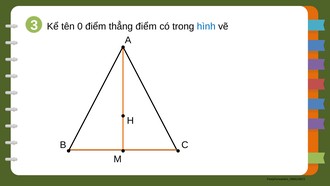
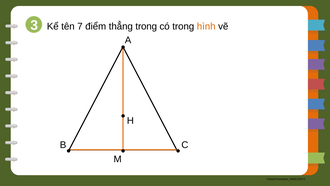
0: 0 -> 7
thẳng điểm: điểm -> trong
hình colour: blue -> orange
